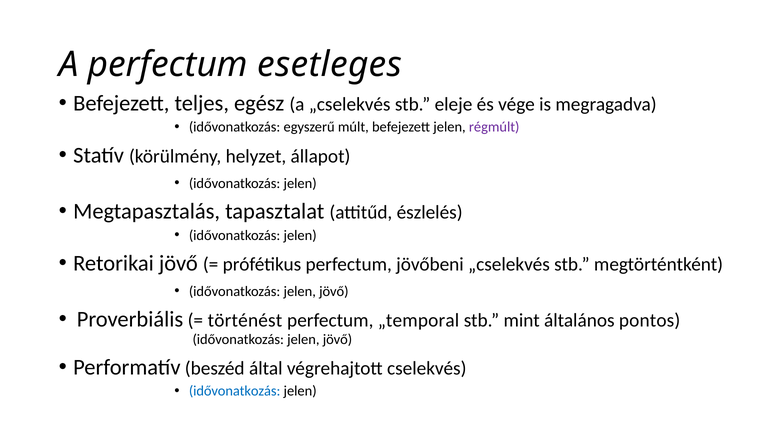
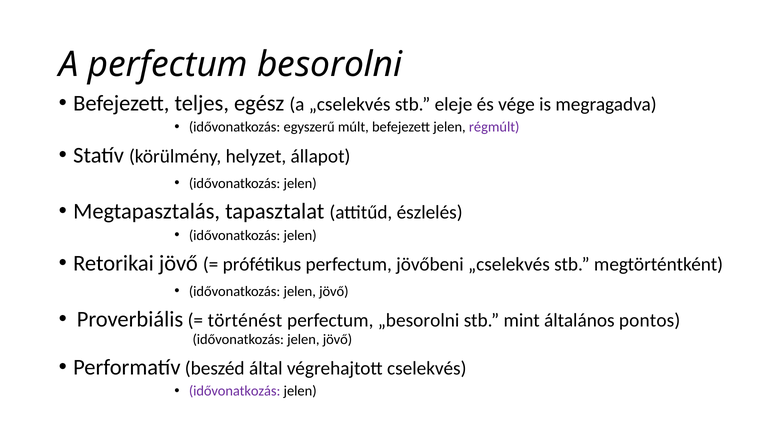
esetleges: esetleges -> besorolni
„temporal: „temporal -> „besorolni
idővonatkozás at (235, 391) colour: blue -> purple
